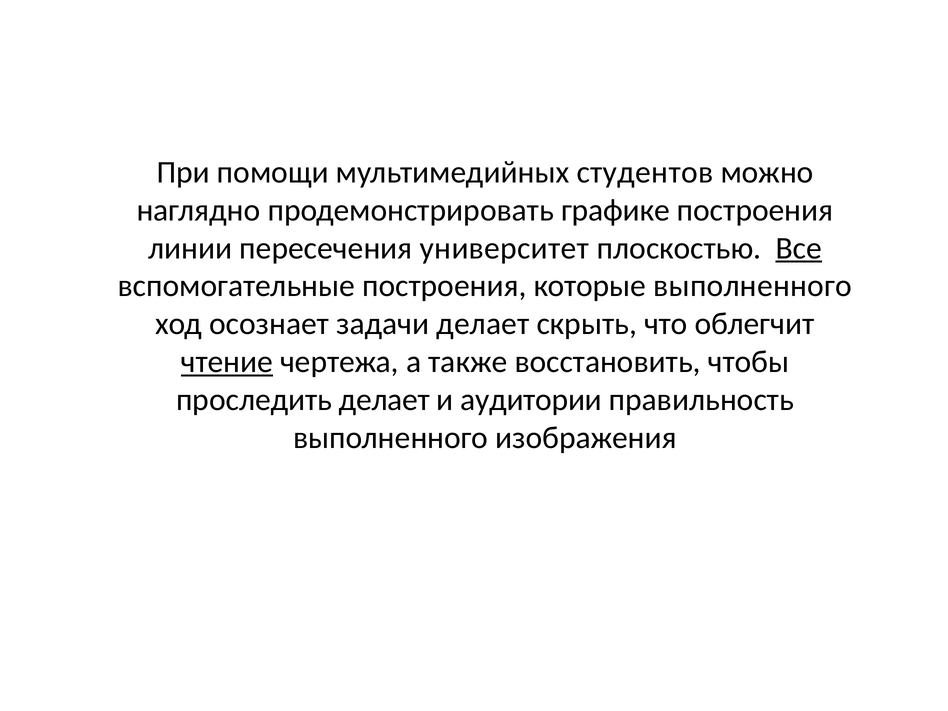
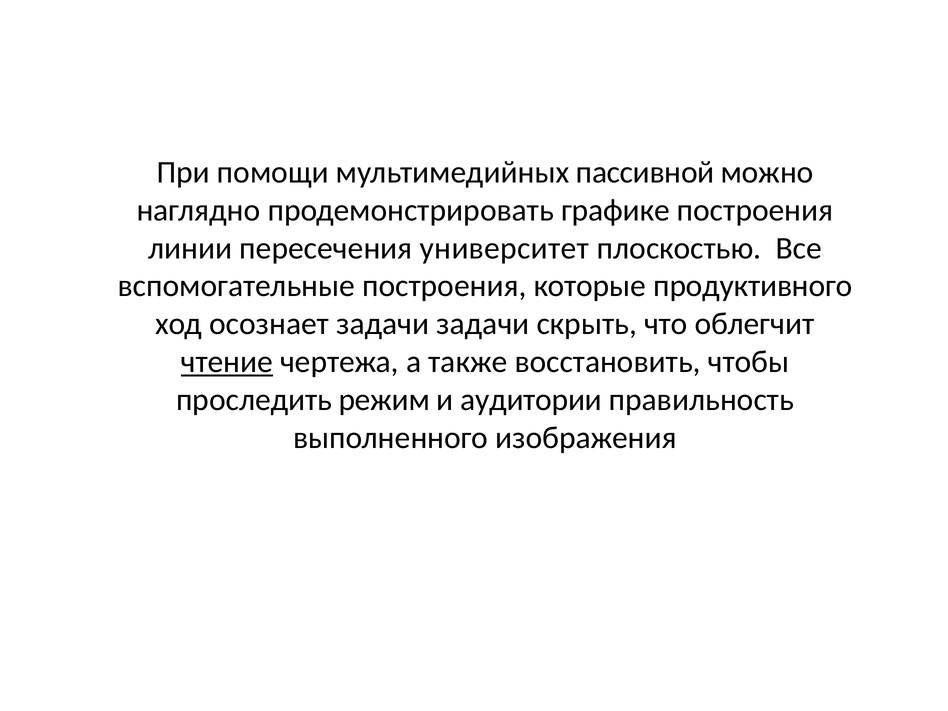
студентов: студентов -> пассивной
Все underline: present -> none
которые выполненного: выполненного -> продуктивного
задачи делает: делает -> задачи
проследить делает: делает -> режим
